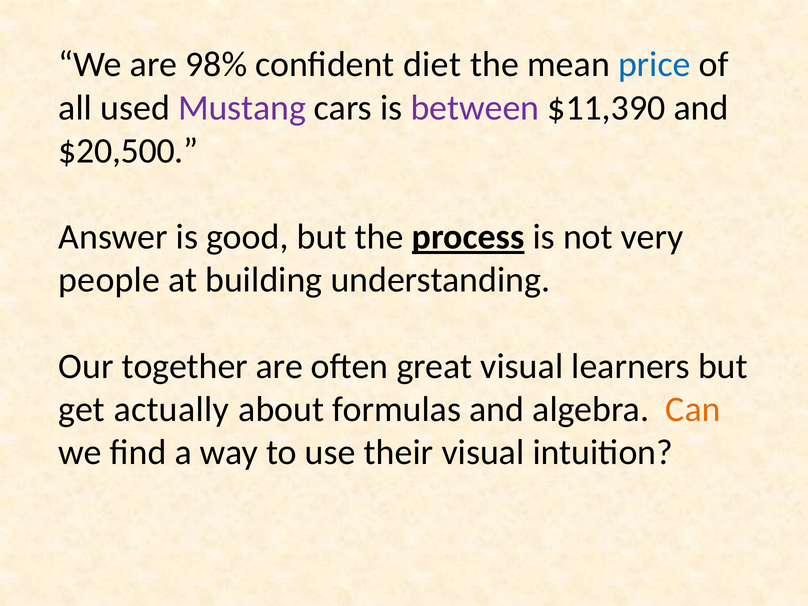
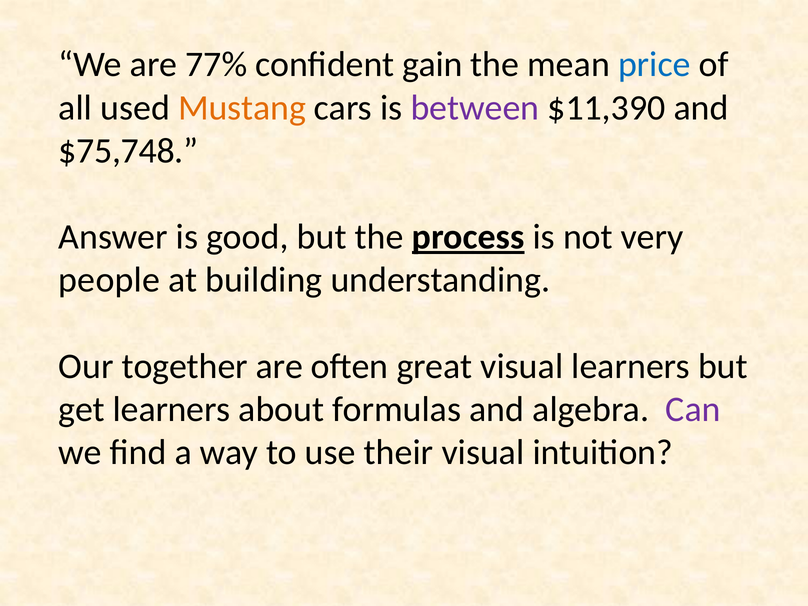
98%: 98% -> 77%
diet: diet -> gain
Mustang colour: purple -> orange
$20,500: $20,500 -> $75,748
get actually: actually -> learners
Can colour: orange -> purple
